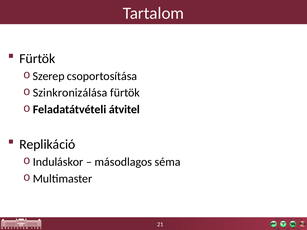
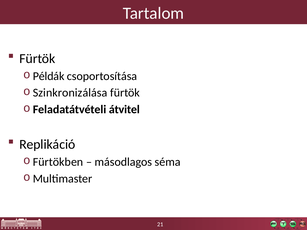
Szerep: Szerep -> Példák
Induláskor: Induláskor -> Fürtökben
